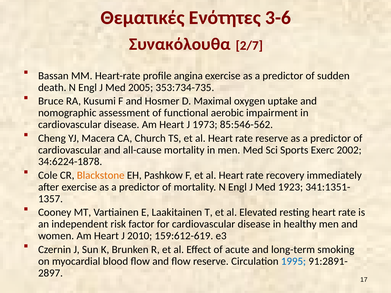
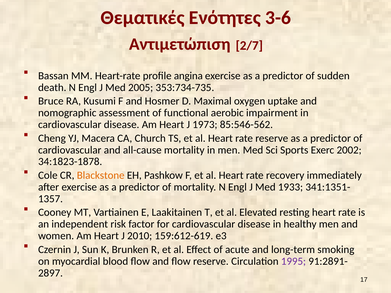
Συνακόλουθα: Συνακόλουθα -> Αντιμετώπιση
34:6224-1878: 34:6224-1878 -> 34:1823-1878
1923: 1923 -> 1933
1995 colour: blue -> purple
